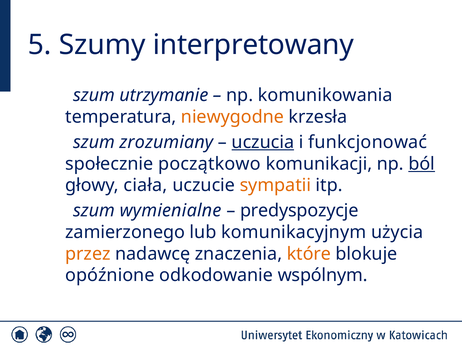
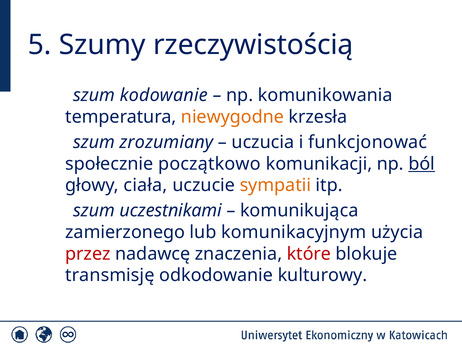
interpretowany: interpretowany -> rzeczywistością
utrzymanie: utrzymanie -> kodowanie
uczucia underline: present -> none
wymienialne: wymienialne -> uczestnikami
predyspozycje: predyspozycje -> komunikująca
przez colour: orange -> red
które colour: orange -> red
opóźnione: opóźnione -> transmisję
wspólnym: wspólnym -> kulturowy
